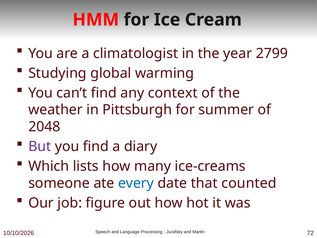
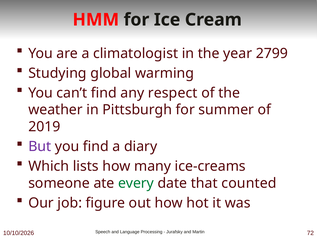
context: context -> respect
2048: 2048 -> 2019
every colour: blue -> green
